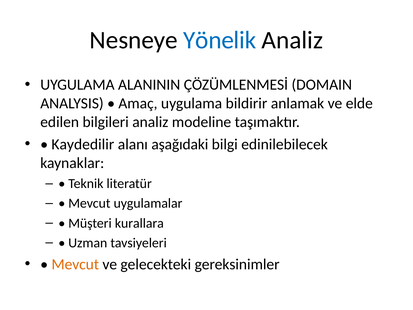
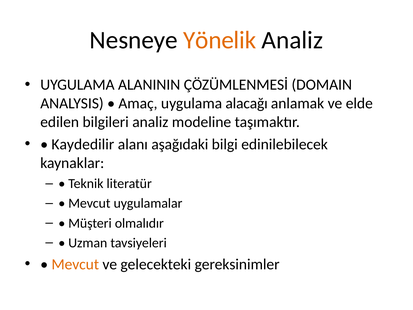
Yönelik colour: blue -> orange
bildirir: bildirir -> alacağı
kurallara: kurallara -> olmalıdır
